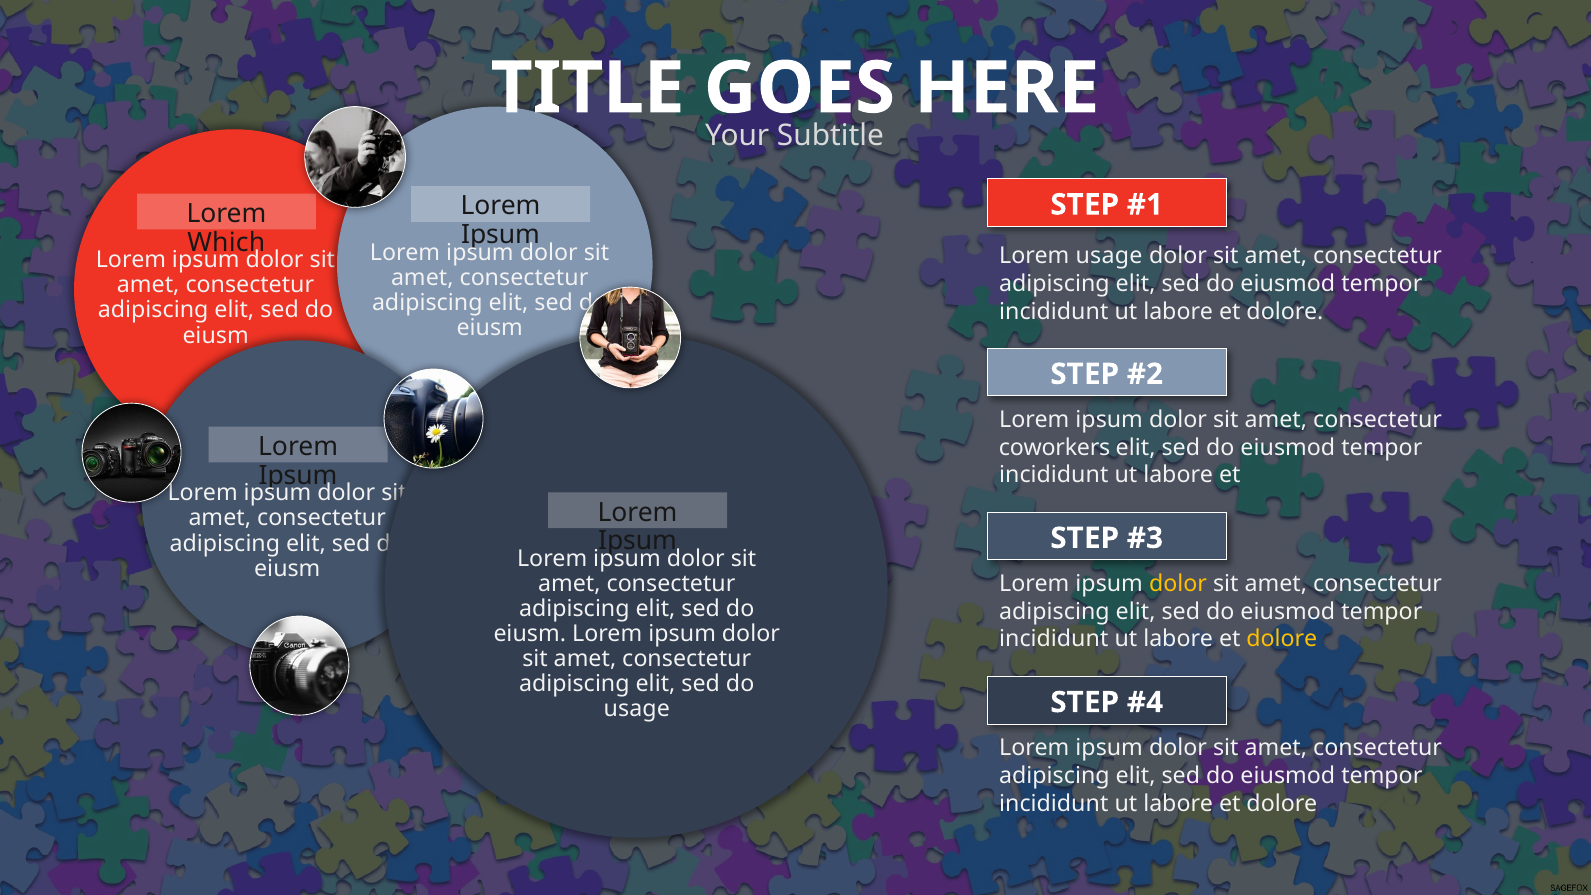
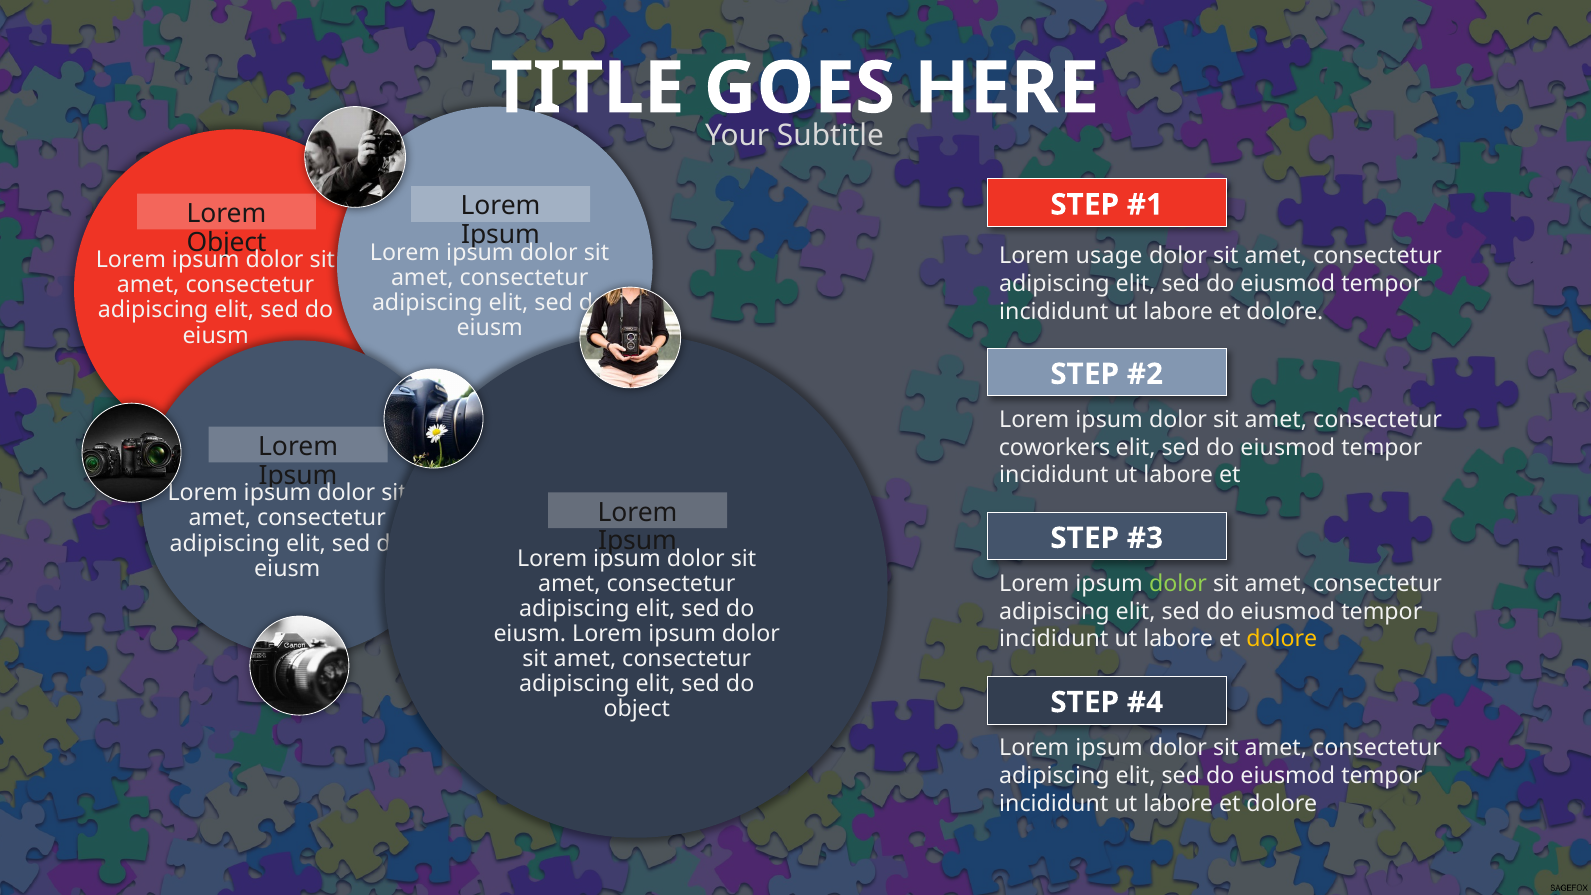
Which at (226, 242): Which -> Object
dolor at (1178, 584) colour: yellow -> light green
usage at (637, 709): usage -> object
